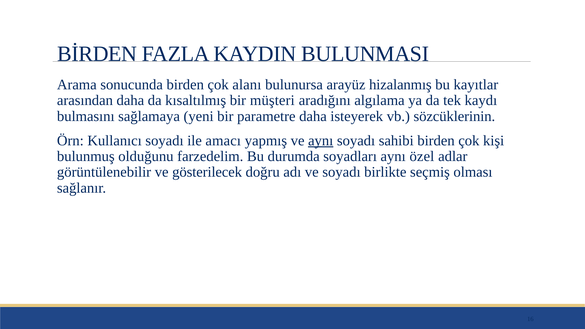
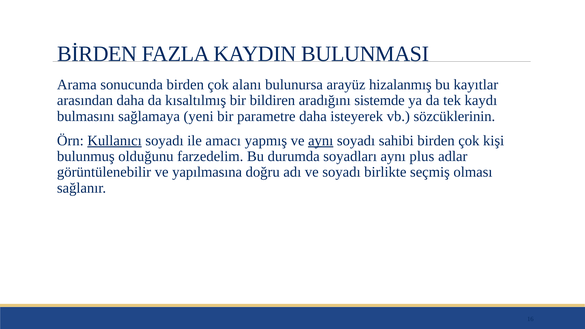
müşteri: müşteri -> bildiren
algılama: algılama -> sistemde
Kullanıcı underline: none -> present
özel: özel -> plus
gösterilecek: gösterilecek -> yapılmasına
